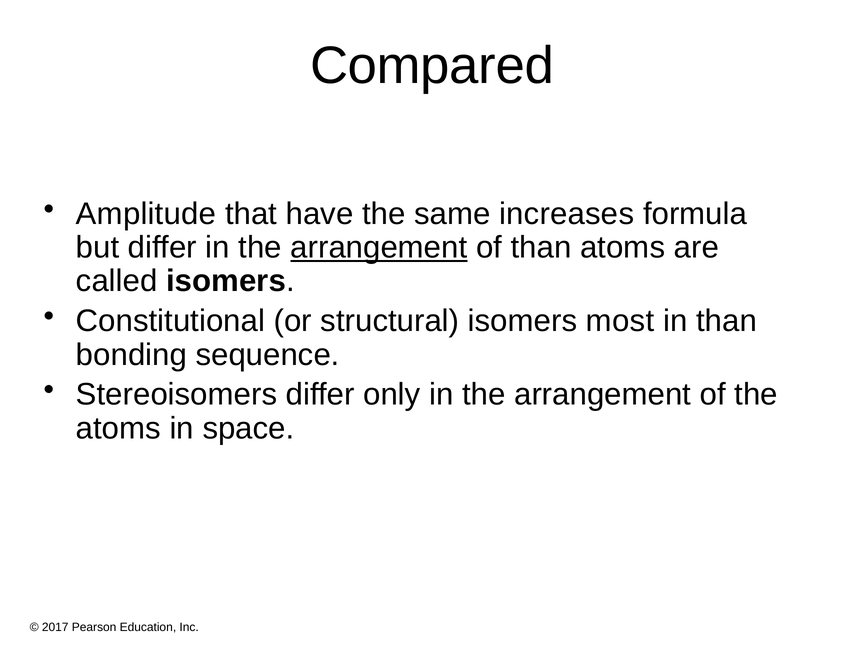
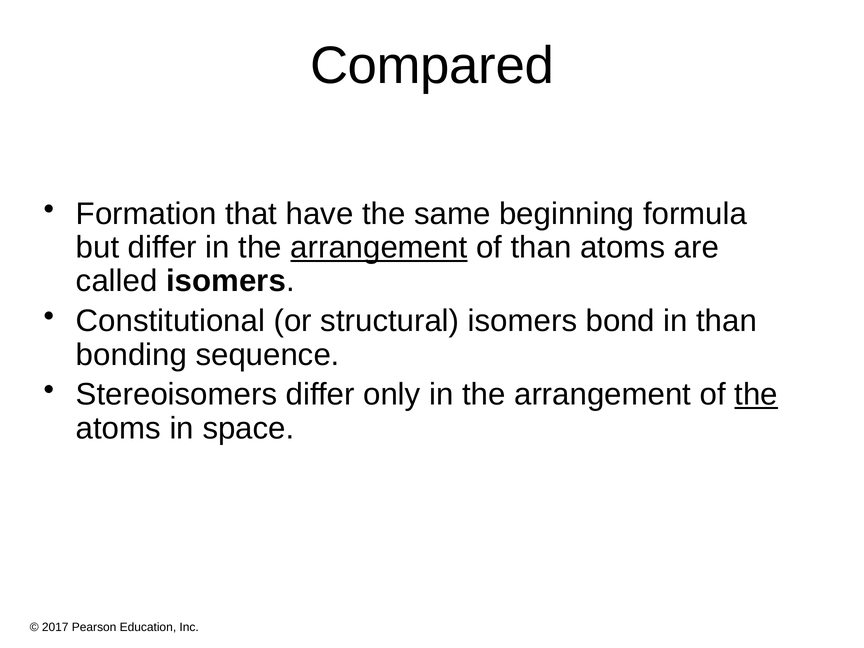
Amplitude: Amplitude -> Formation
increases: increases -> beginning
most: most -> bond
the at (756, 395) underline: none -> present
